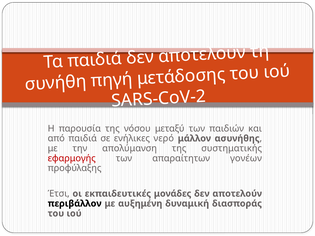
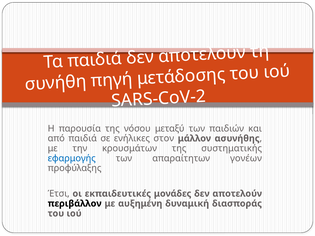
νερό: νερό -> στον
απολύμανση: απολύμανση -> κρουσμάτων
εφαρμογής colour: red -> blue
